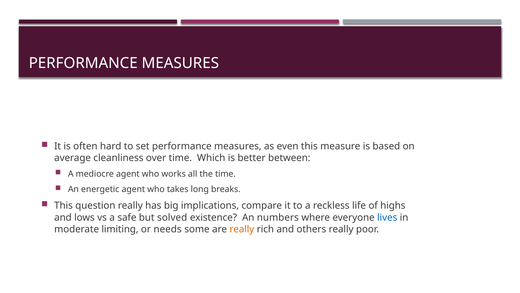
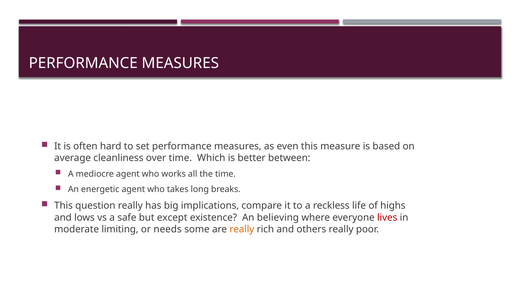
solved: solved -> except
numbers: numbers -> believing
lives colour: blue -> red
